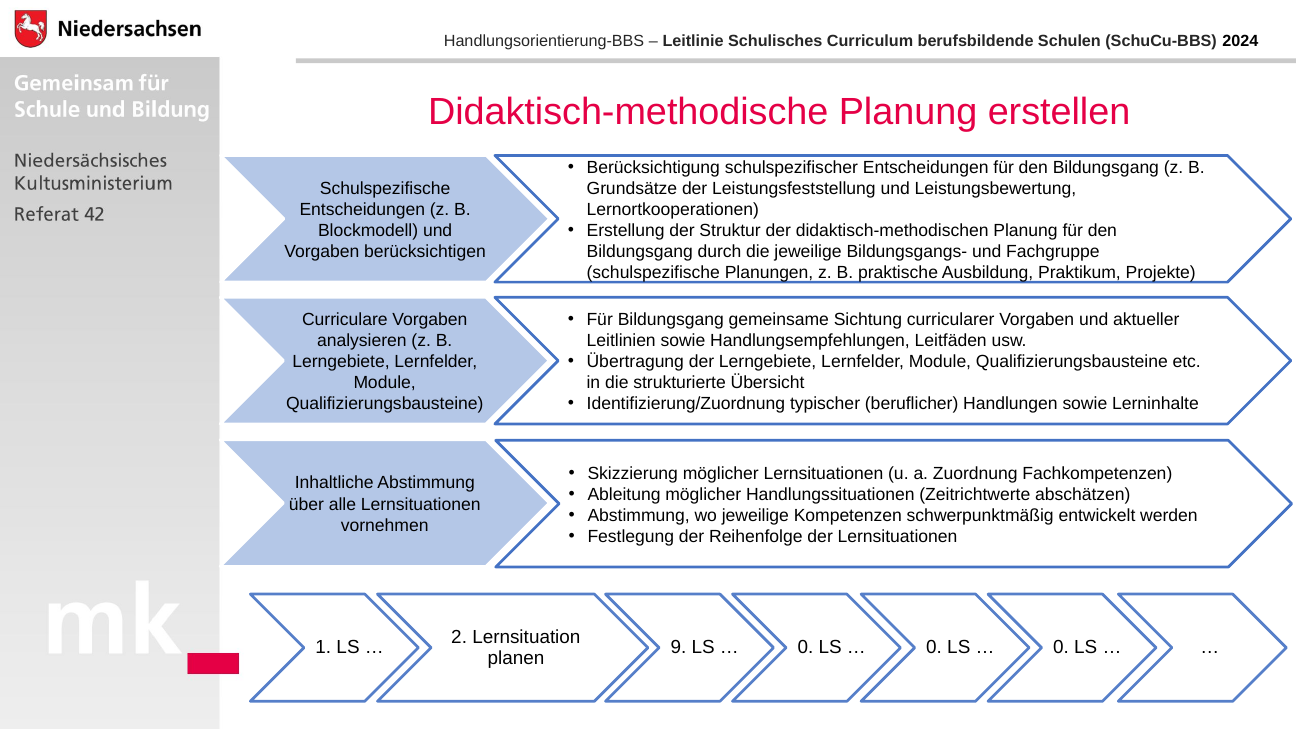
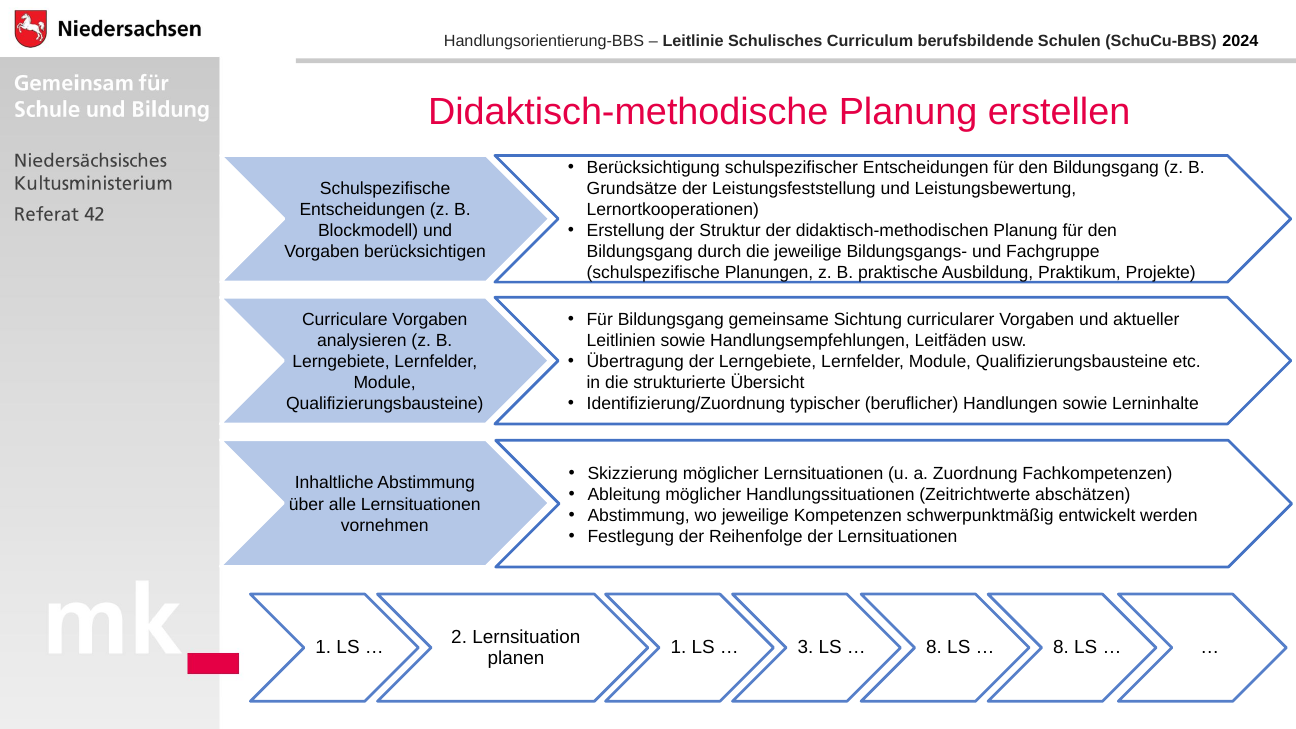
9 at (679, 648): 9 -> 1
0 at (805, 648): 0 -> 3
0 at (934, 648): 0 -> 8
0 at (1061, 648): 0 -> 8
